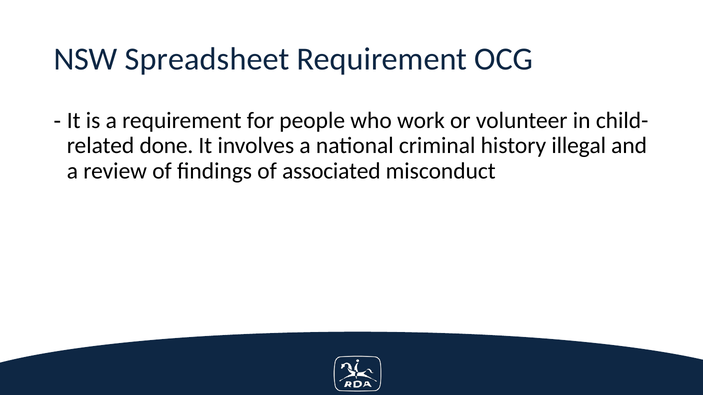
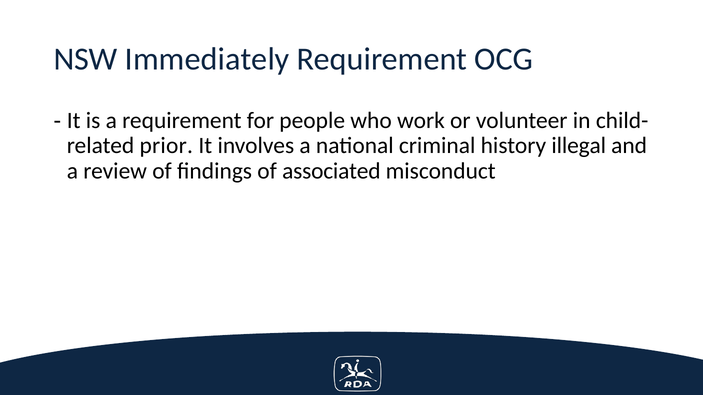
Spreadsheet: Spreadsheet -> Immediately
done: done -> prior
